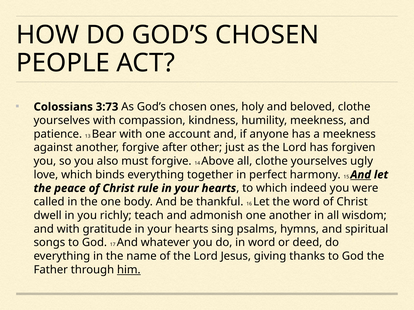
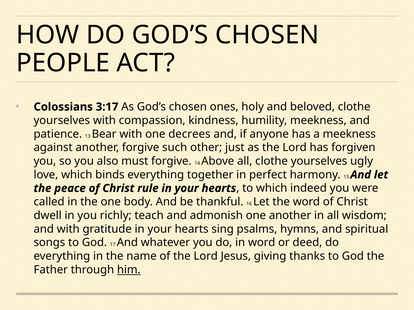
3:73: 3:73 -> 3:17
account: account -> decrees
after: after -> such
And at (361, 175) underline: present -> none
